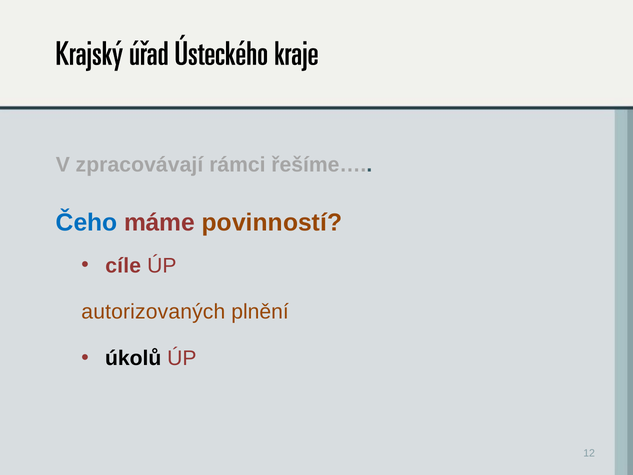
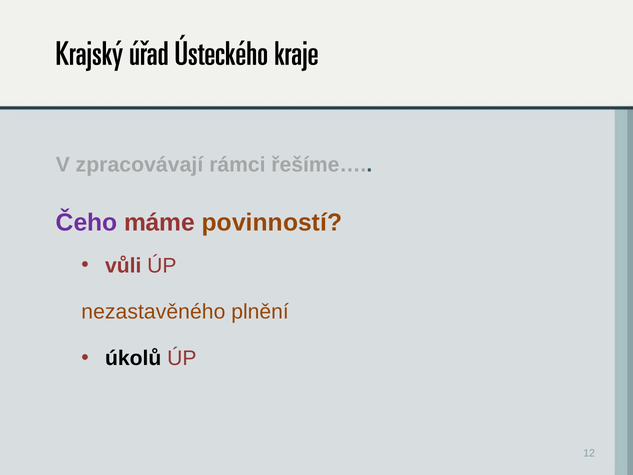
Čeho colour: blue -> purple
cíle: cíle -> vůli
autorizovaných: autorizovaných -> nezastavěného
